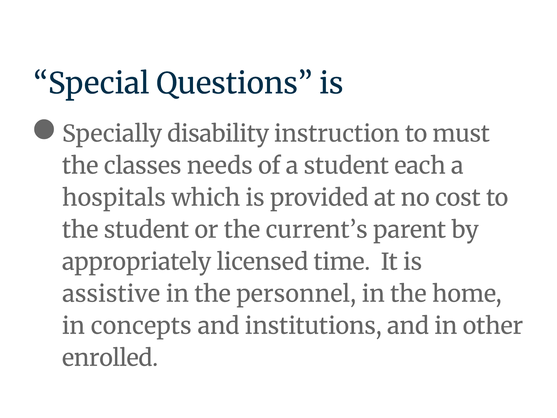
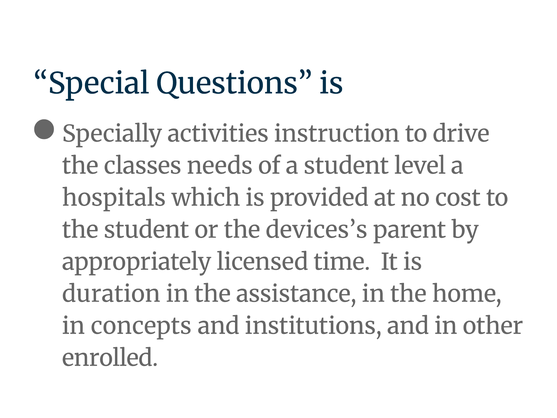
disability: disability -> activities
must: must -> drive
each: each -> level
current’s: current’s -> devices’s
assistive: assistive -> duration
personnel: personnel -> assistance
